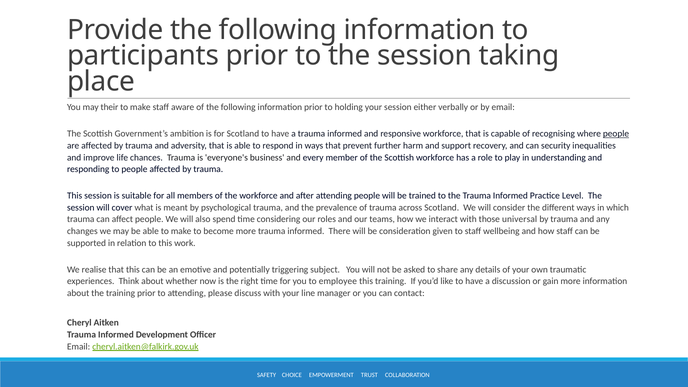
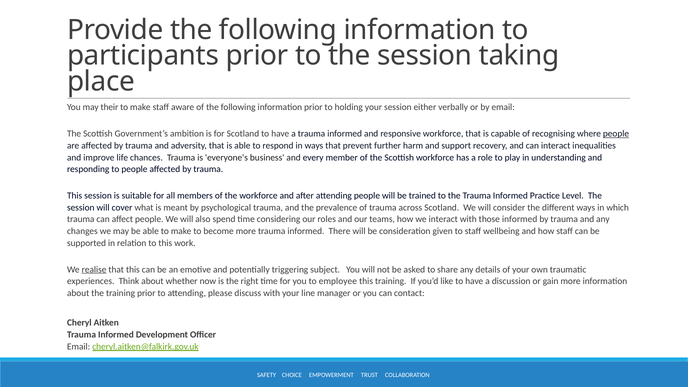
can security: security -> interact
those universal: universal -> informed
realise underline: none -> present
